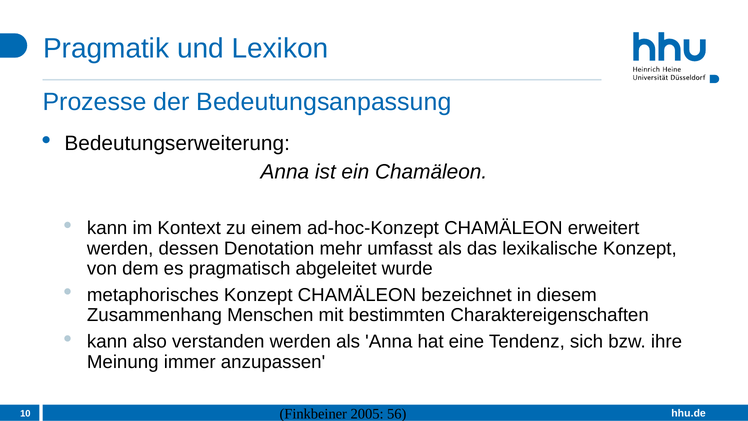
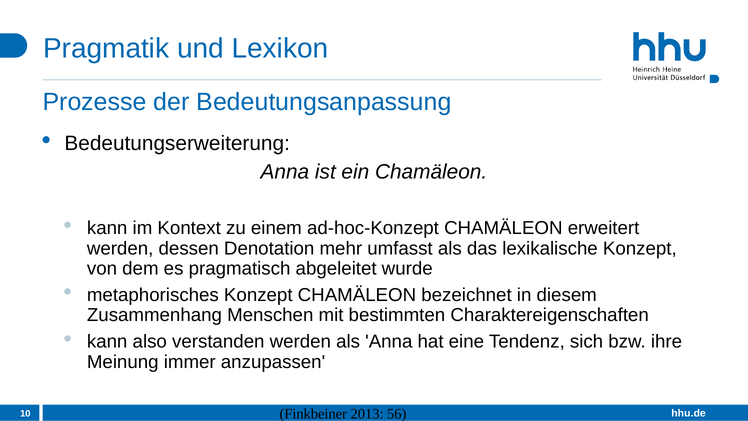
2005: 2005 -> 2013
